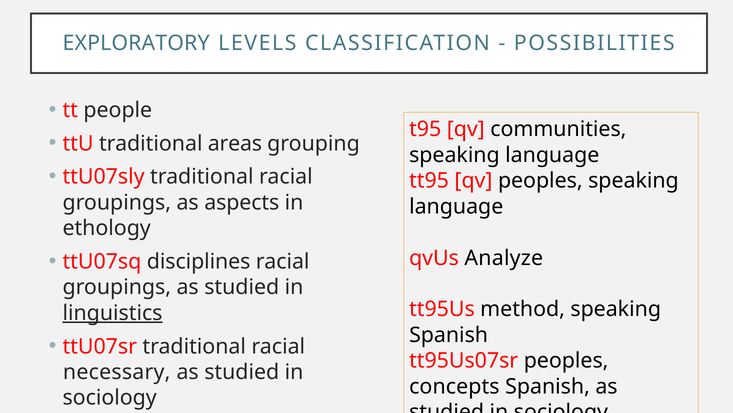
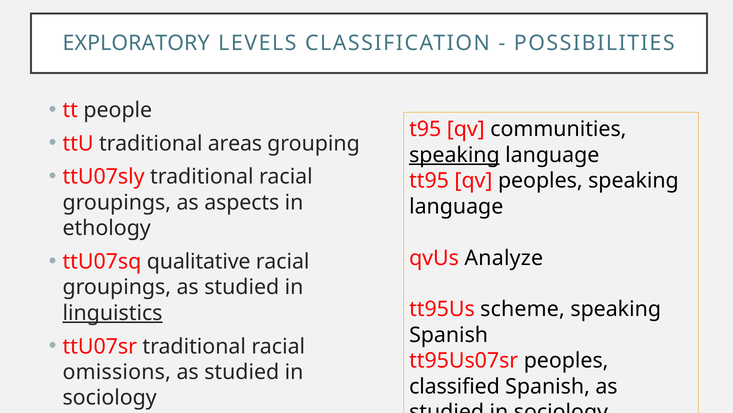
speaking at (454, 155) underline: none -> present
disciplines: disciplines -> qualitative
method: method -> scheme
necessary: necessary -> omissions
concepts: concepts -> classified
